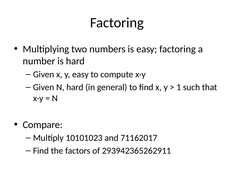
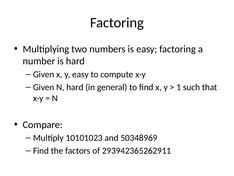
71162017: 71162017 -> 50348969
